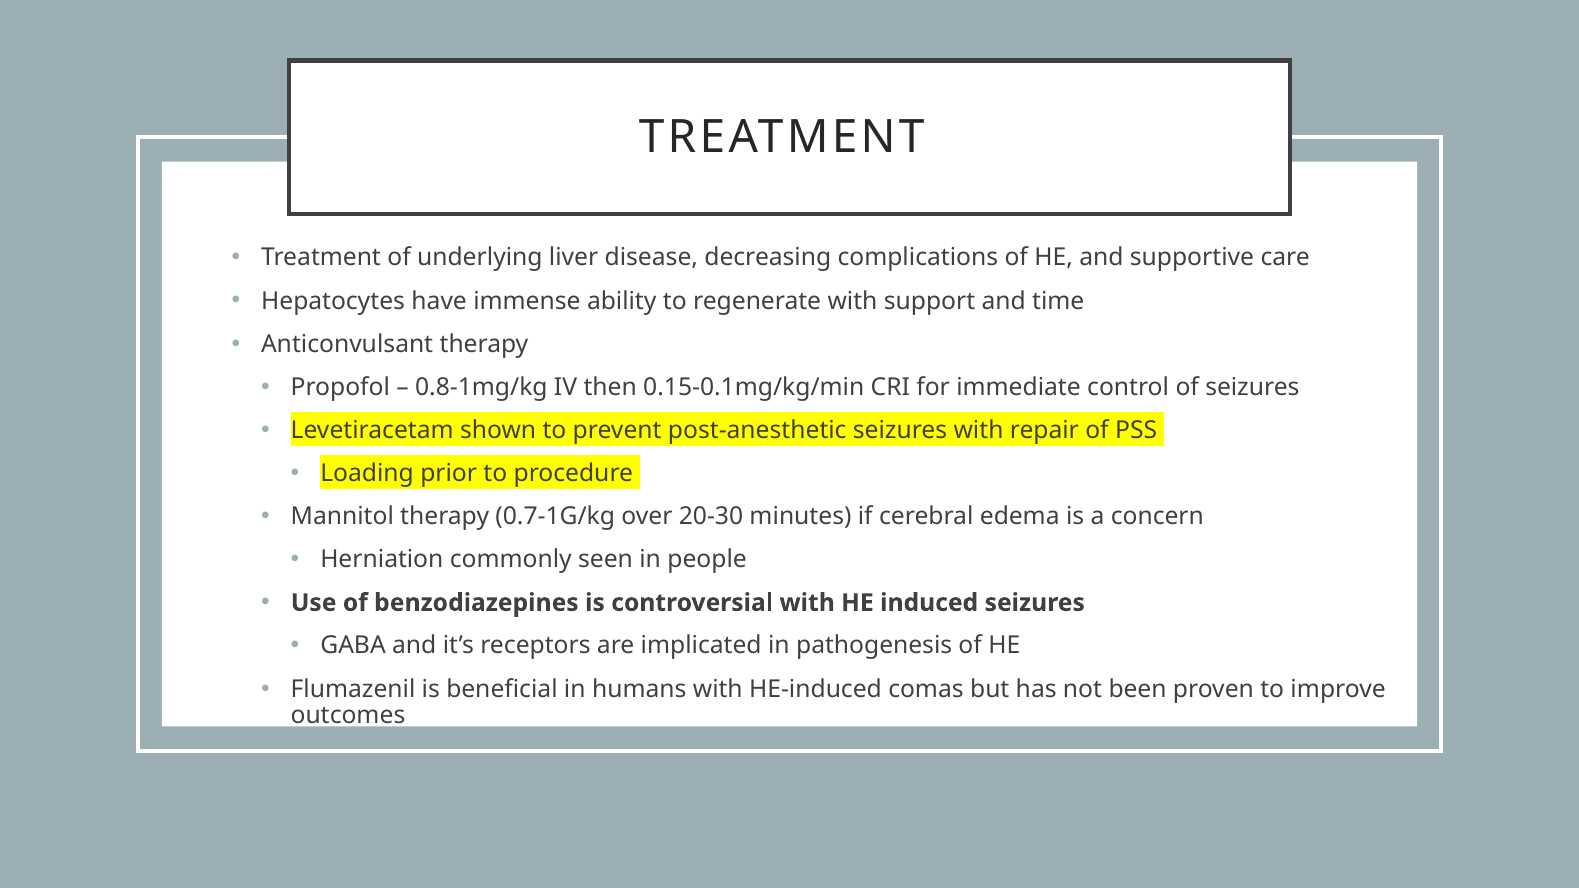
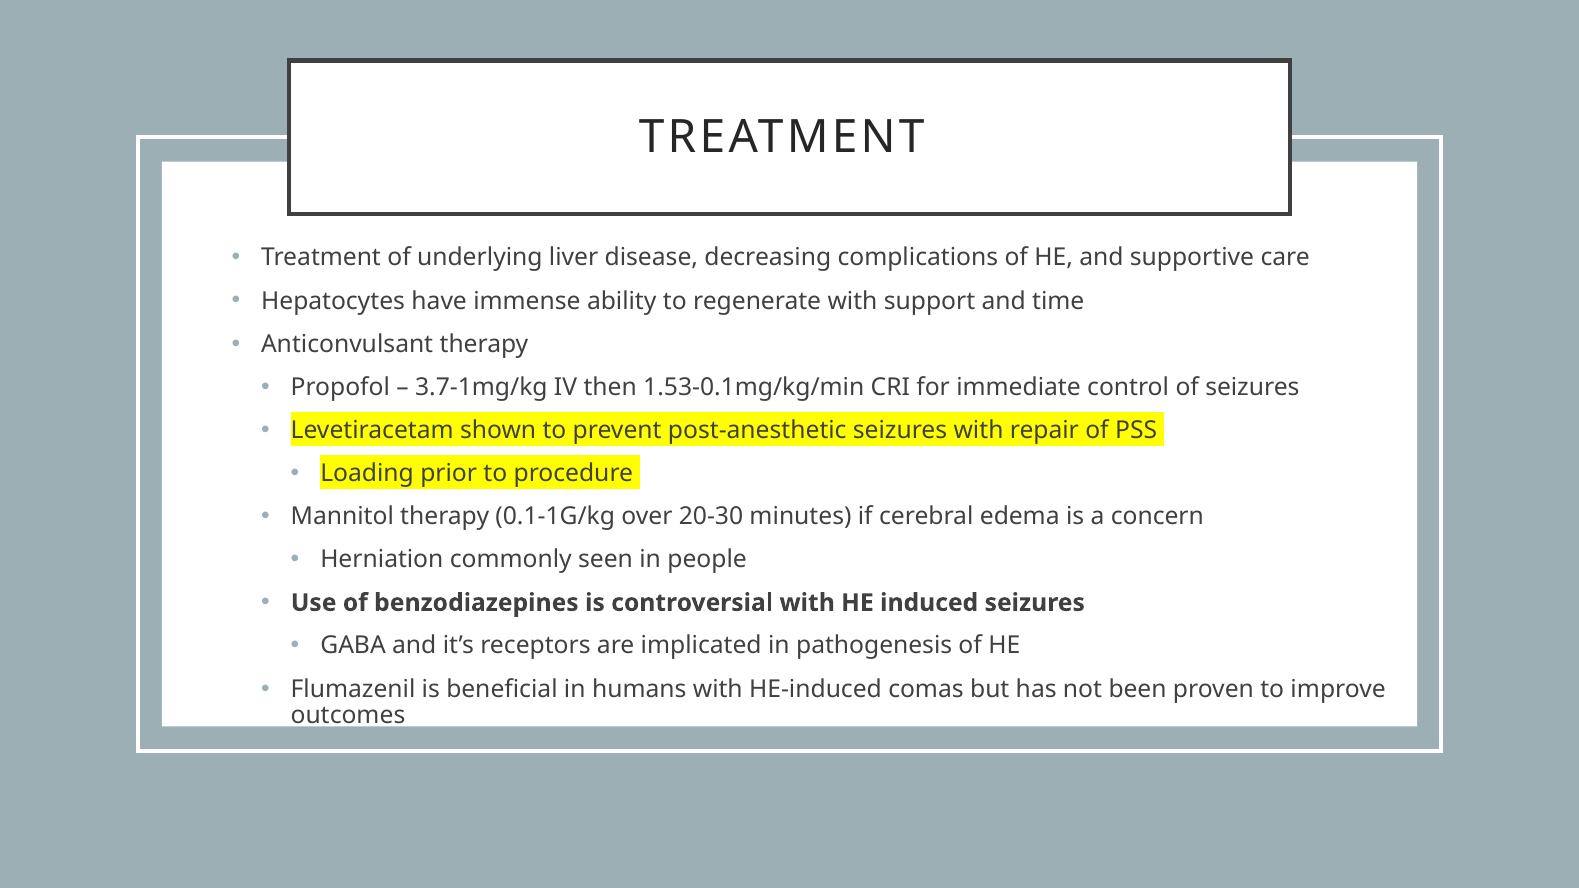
0.8-1mg/kg: 0.8-1mg/kg -> 3.7-1mg/kg
0.15-0.1mg/kg/min: 0.15-0.1mg/kg/min -> 1.53-0.1mg/kg/min
0.7-1G/kg: 0.7-1G/kg -> 0.1-1G/kg
